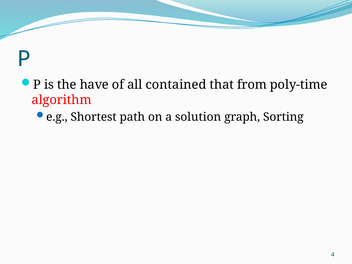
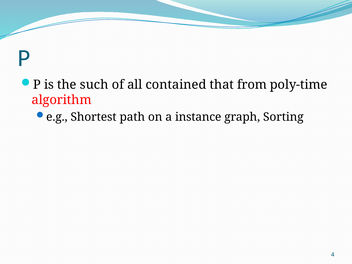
have: have -> such
solution: solution -> instance
